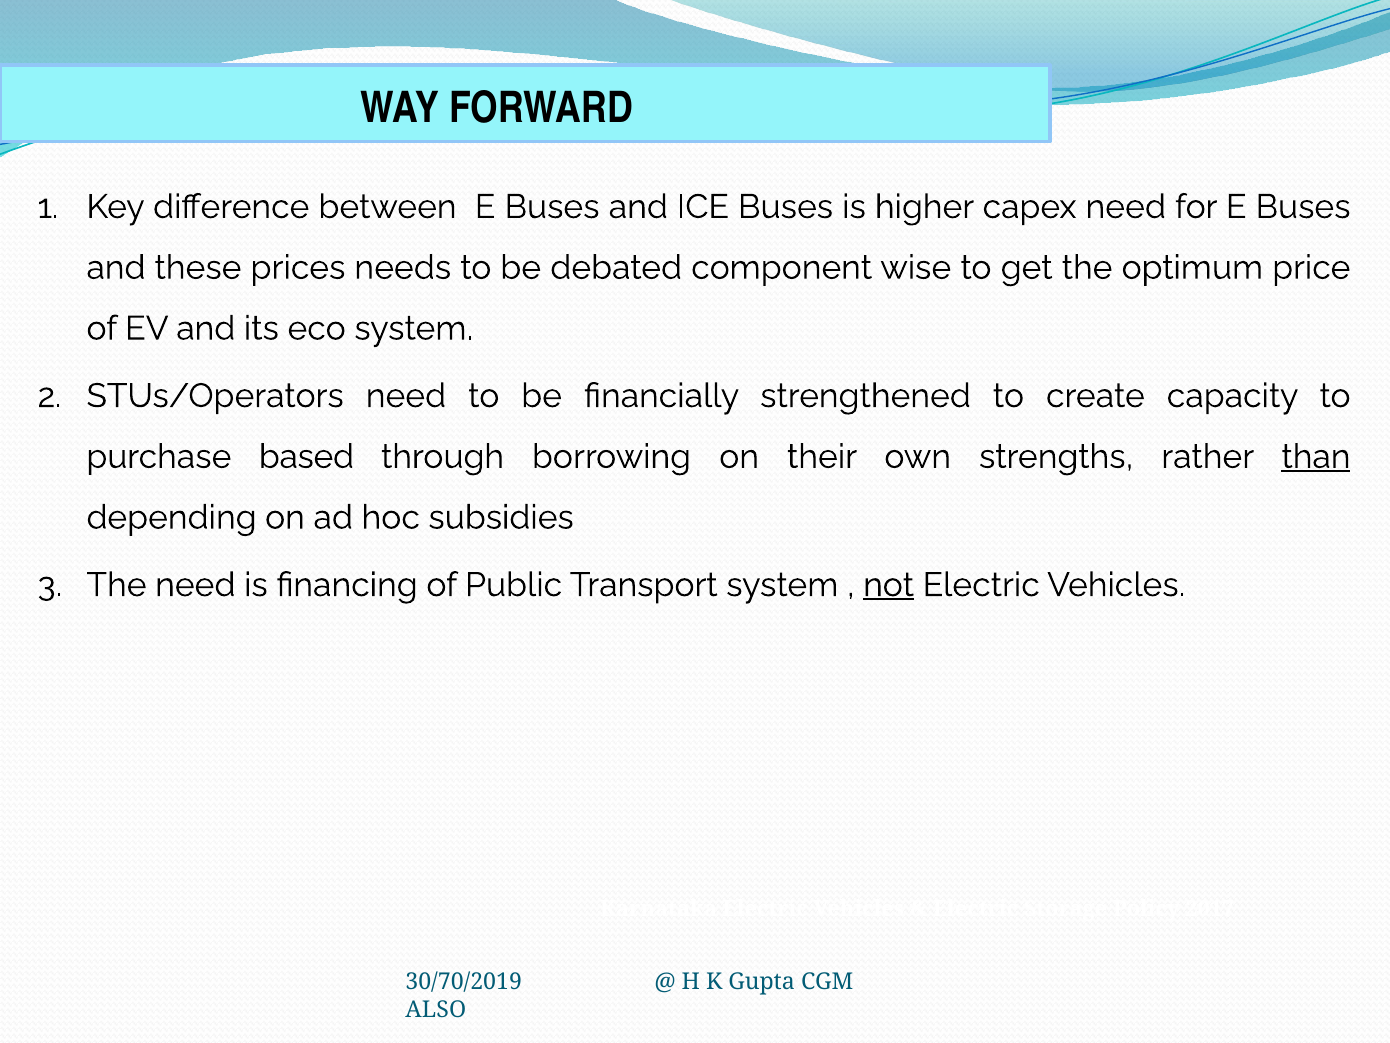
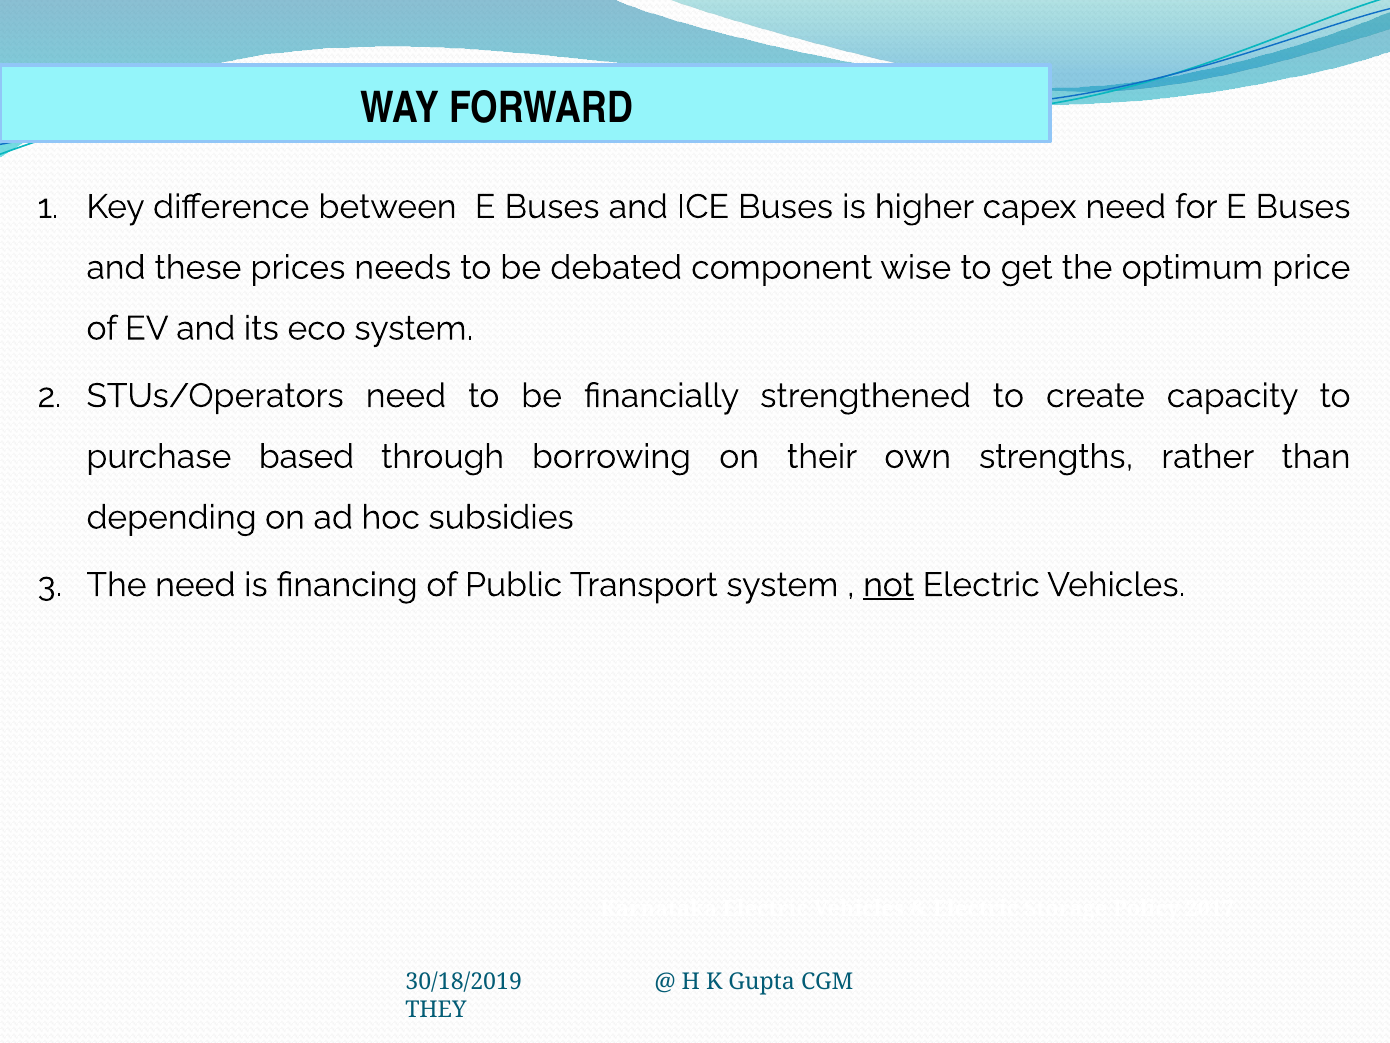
than underline: present -> none
30/70/2019: 30/70/2019 -> 30/18/2019
ALSO: ALSO -> THEY
